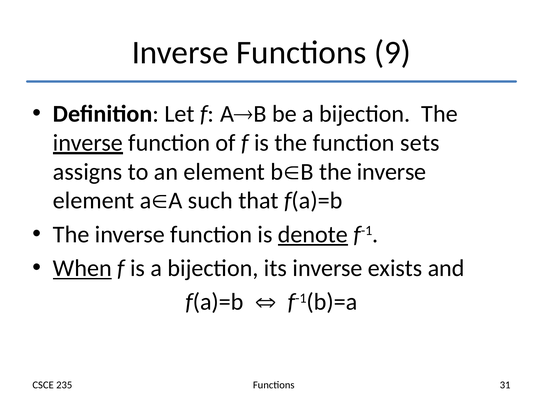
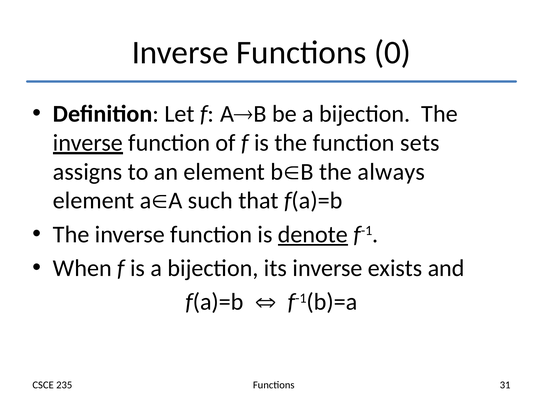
9: 9 -> 0
bB the inverse: inverse -> always
When underline: present -> none
